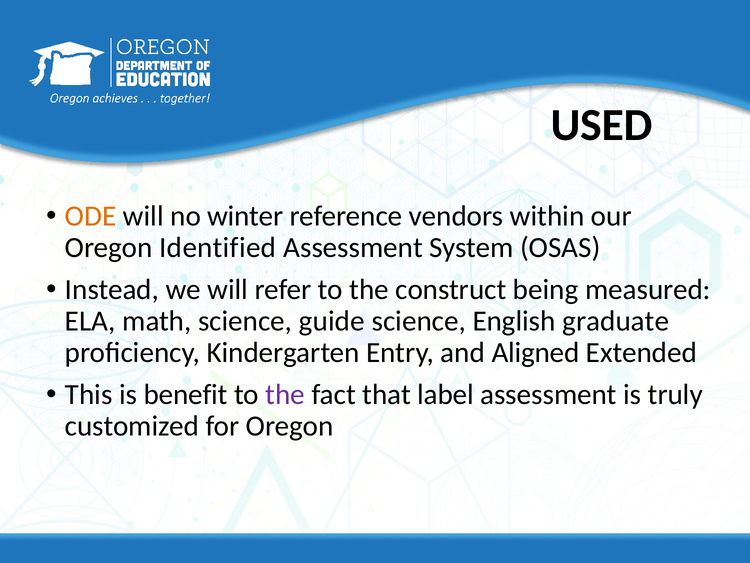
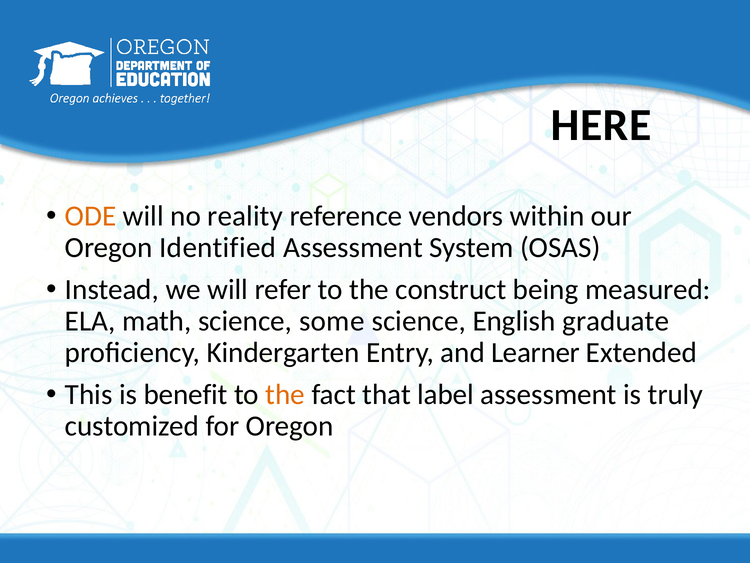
USED: USED -> HERE
winter: winter -> reality
guide: guide -> some
Aligned: Aligned -> Learner
the at (285, 394) colour: purple -> orange
